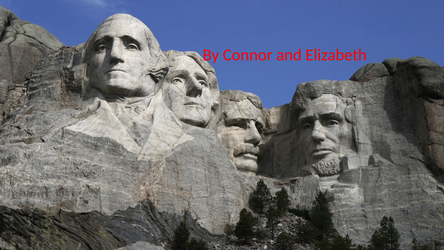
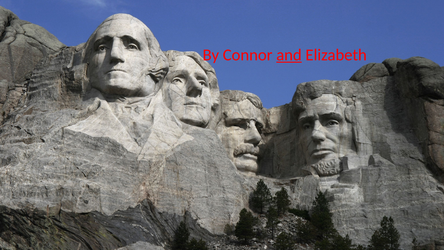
and underline: none -> present
